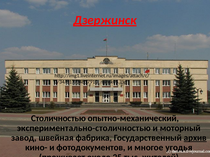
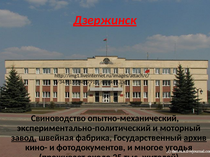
Столичностью: Столичностью -> Свиноводство
экспериментально-столичностью: экспериментально-столичностью -> экспериментально-политический
завод underline: none -> present
